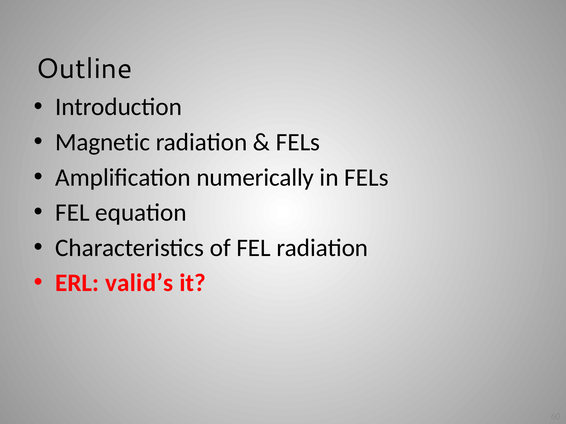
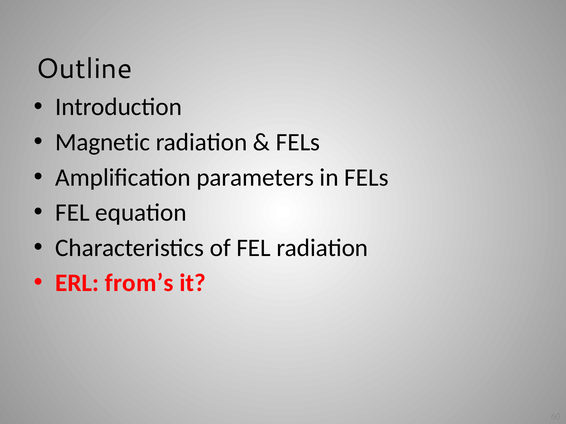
numerically: numerically -> parameters
valid’s: valid’s -> from’s
